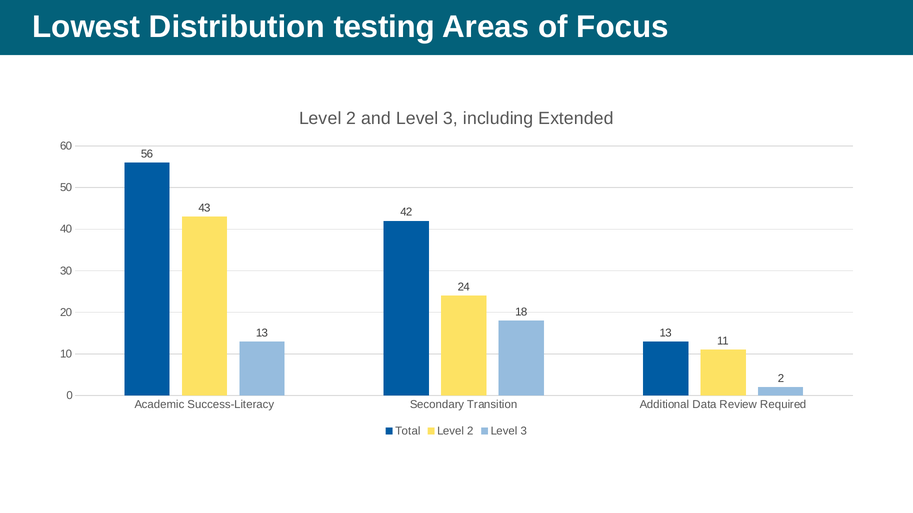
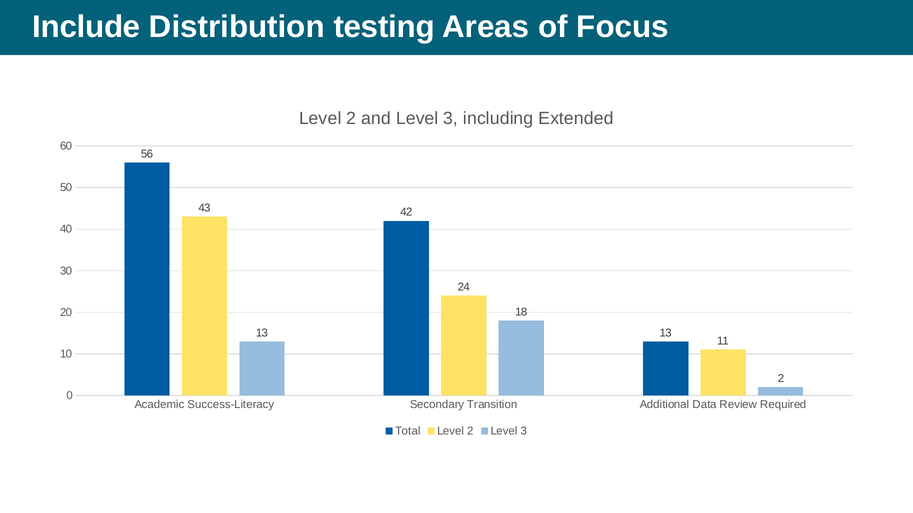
Lowest: Lowest -> Include
